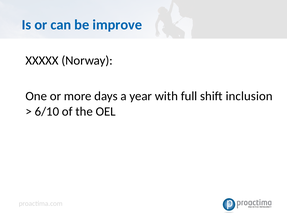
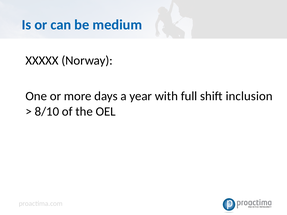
improve: improve -> medium
6/10: 6/10 -> 8/10
